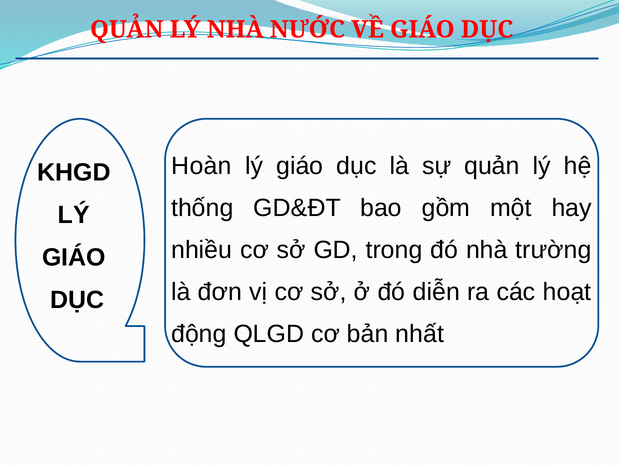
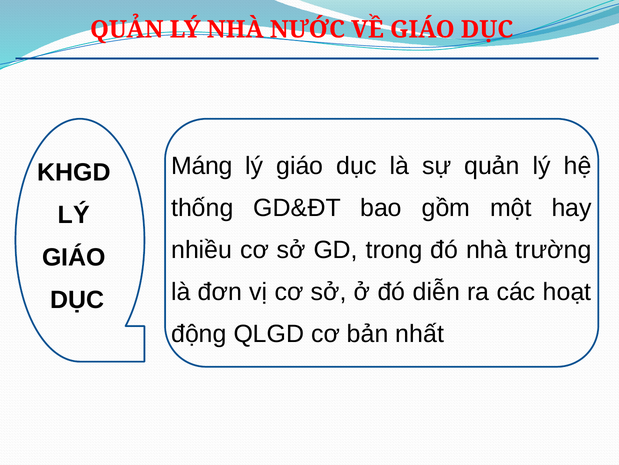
Hoàn: Hoàn -> Máng
